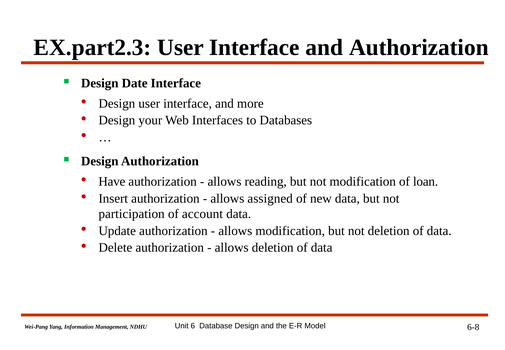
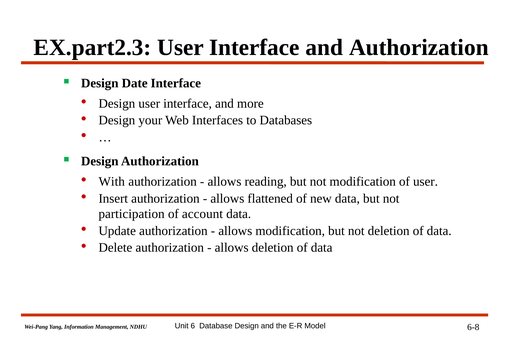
Have: Have -> With
of loan: loan -> user
assigned: assigned -> flattened
